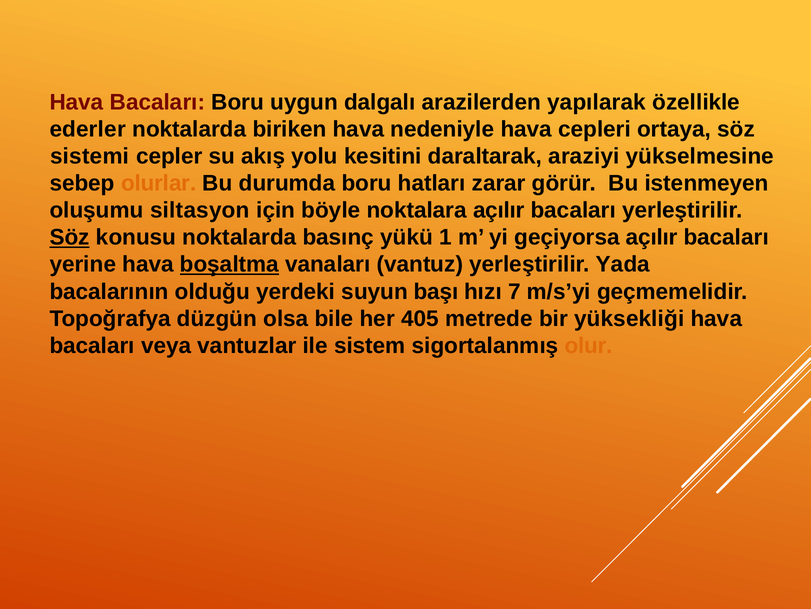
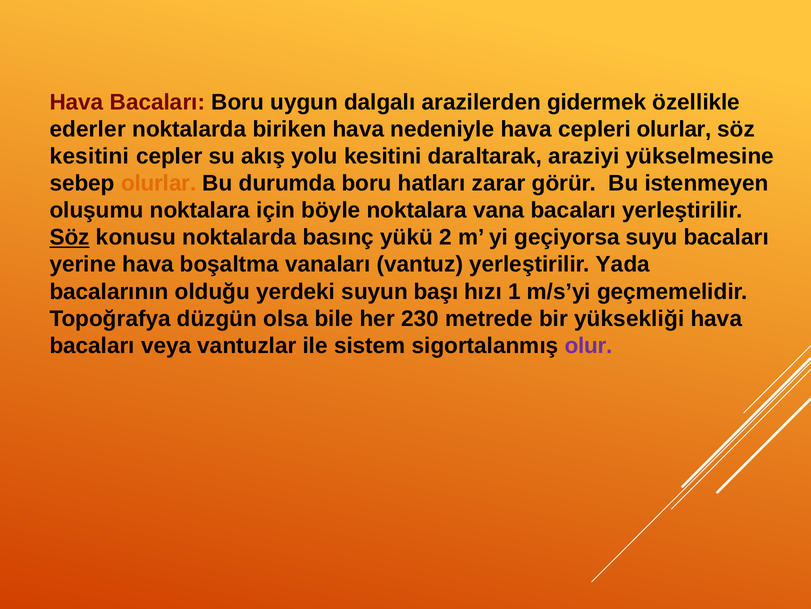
yapılarak: yapılarak -> gidermek
cepleri ortaya: ortaya -> olurlar
sistemi at (90, 156): sistemi -> kesitini
oluşumu siltasyon: siltasyon -> noktalara
noktalara açılır: açılır -> vana
1: 1 -> 2
geçiyorsa açılır: açılır -> suyu
boşaltma underline: present -> none
7: 7 -> 1
405: 405 -> 230
olur colour: orange -> purple
